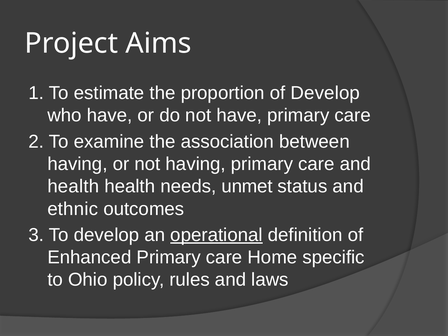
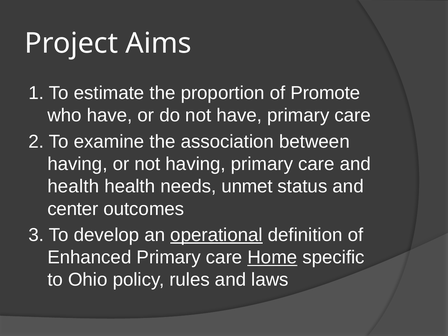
of Develop: Develop -> Promote
ethnic: ethnic -> center
Home underline: none -> present
